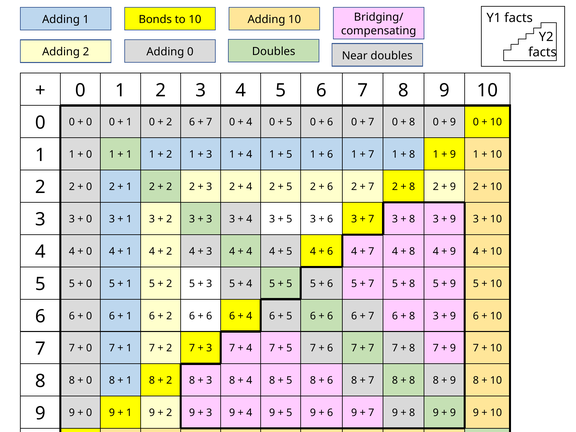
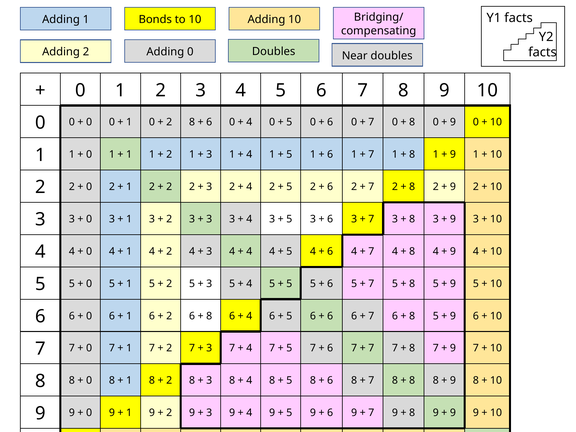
6 at (192, 122): 6 -> 8
7 at (209, 122): 7 -> 6
6 at (209, 316): 6 -> 8
3 at (436, 316): 3 -> 5
